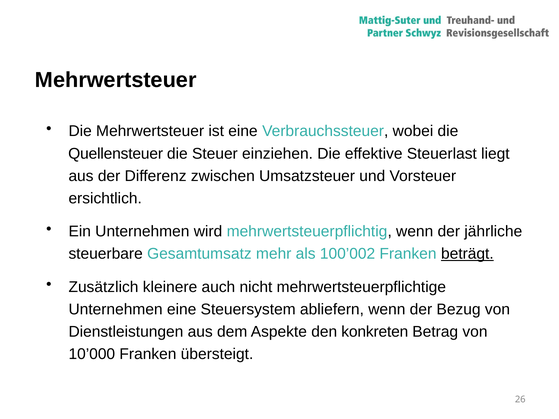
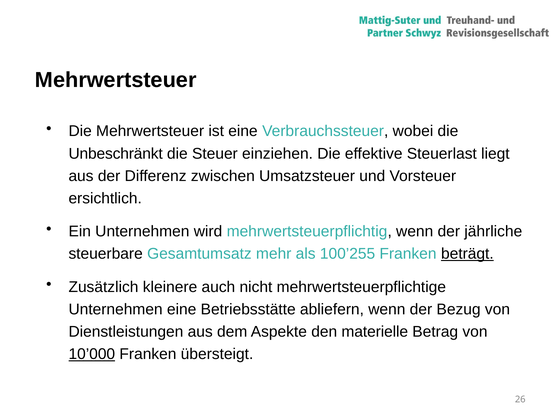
Quellensteuer: Quellensteuer -> Unbeschränkt
100’002: 100’002 -> 100’255
Steuersystem: Steuersystem -> Betriebsstätte
konkreten: konkreten -> materielle
10’000 underline: none -> present
